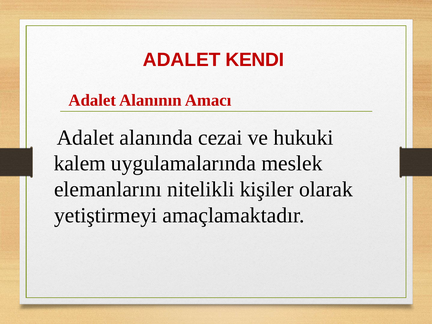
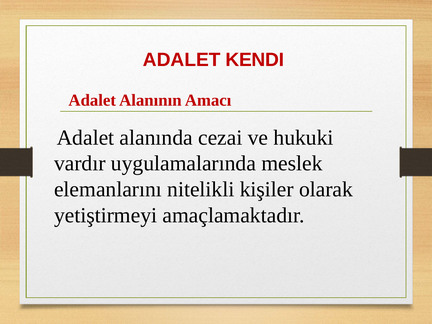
kalem: kalem -> vardır
